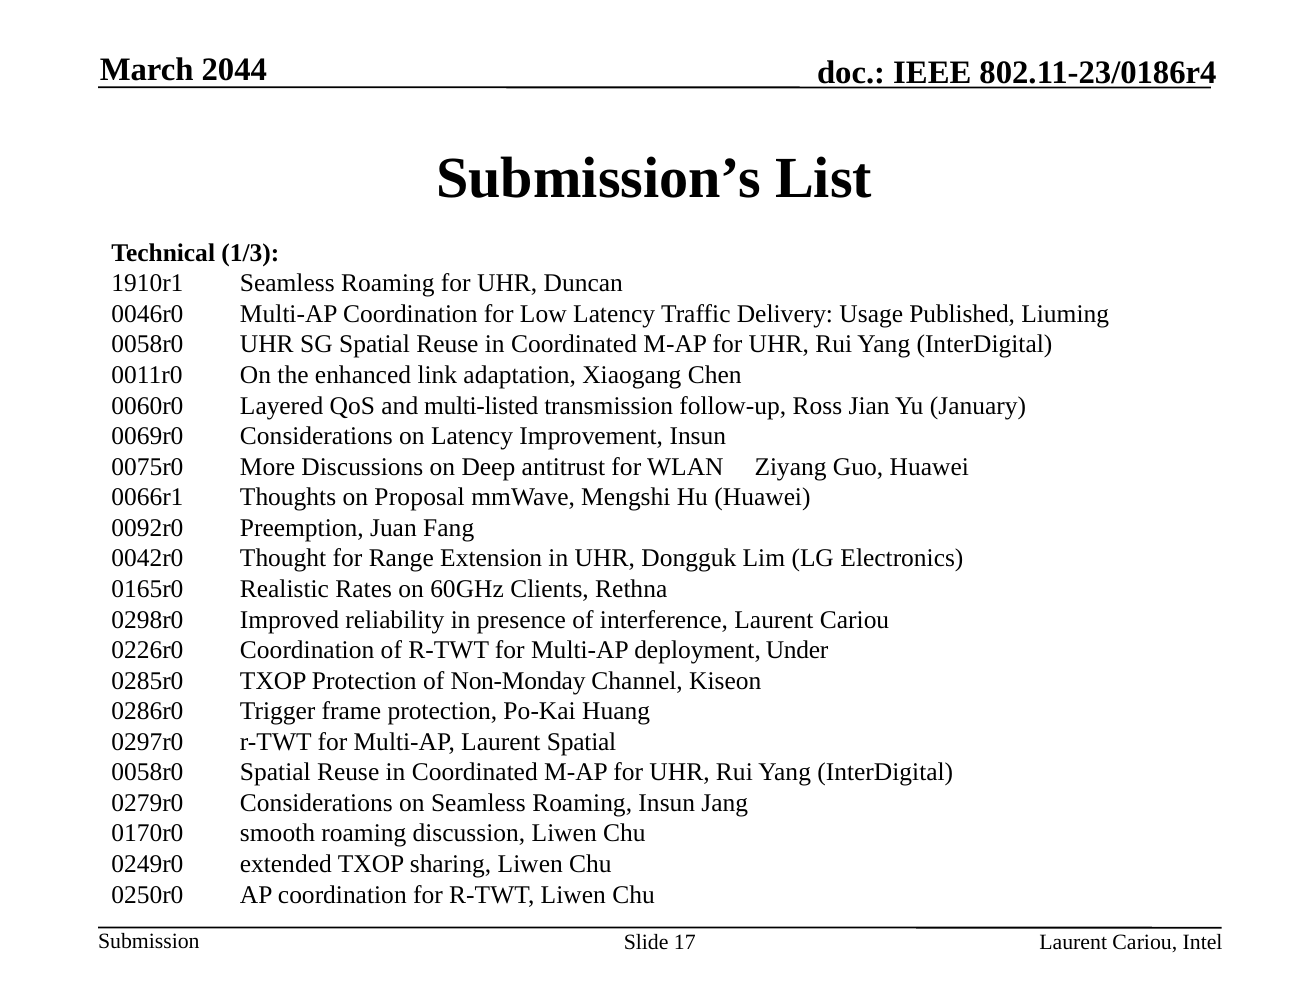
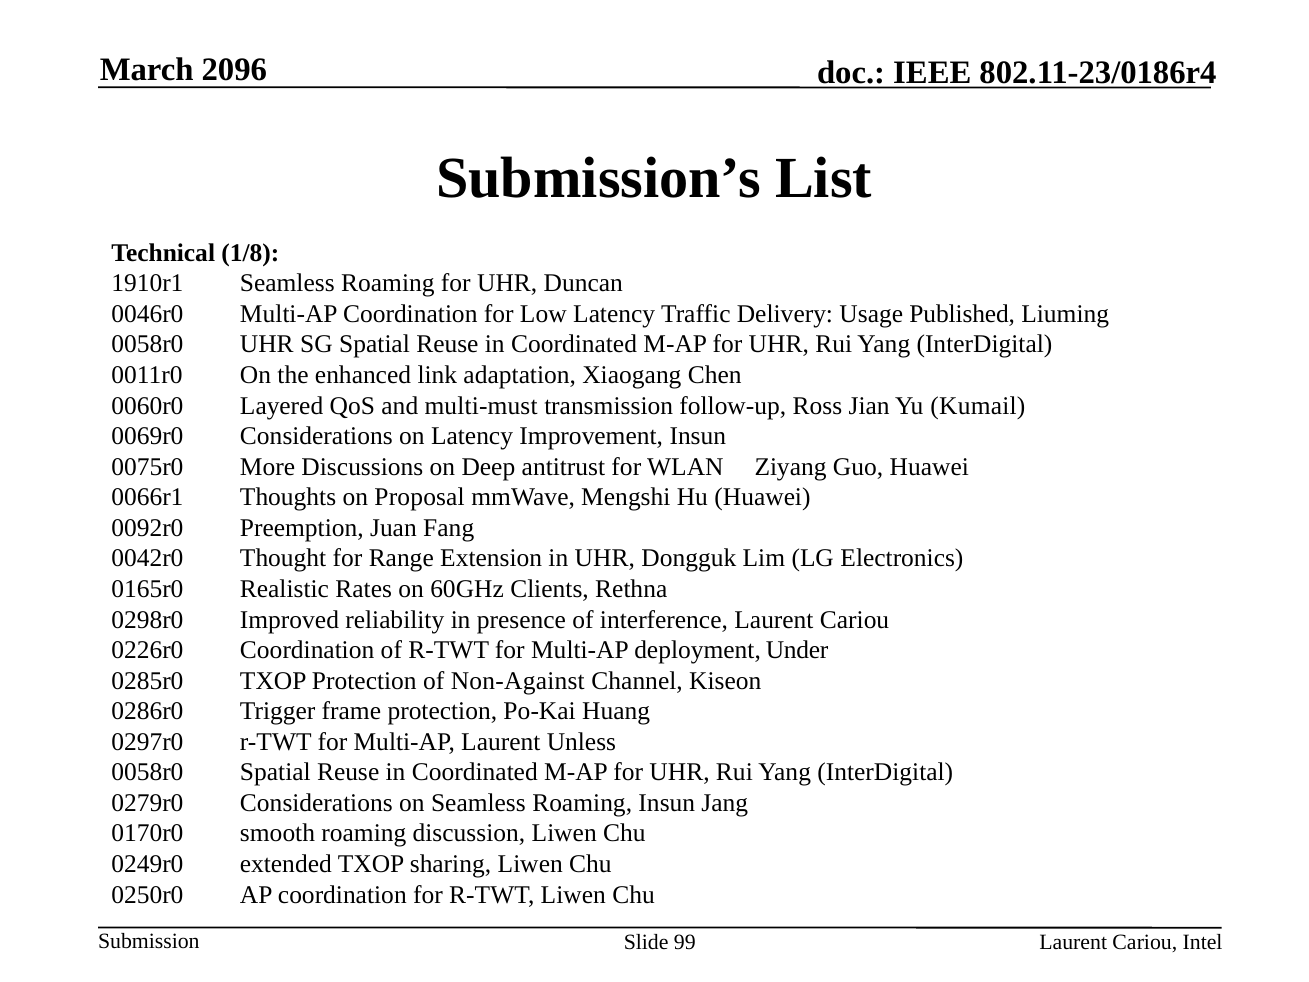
2044: 2044 -> 2096
1/3: 1/3 -> 1/8
multi-listed: multi-listed -> multi-must
January: January -> Kumail
Non-Monday: Non-Monday -> Non-Against
Laurent Spatial: Spatial -> Unless
17: 17 -> 99
